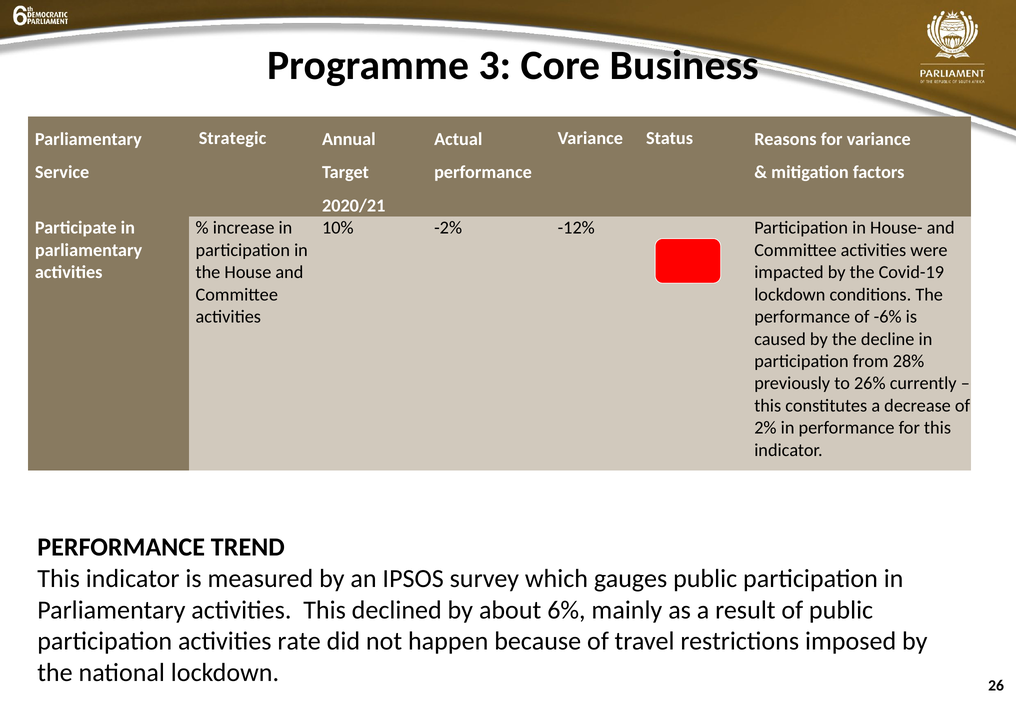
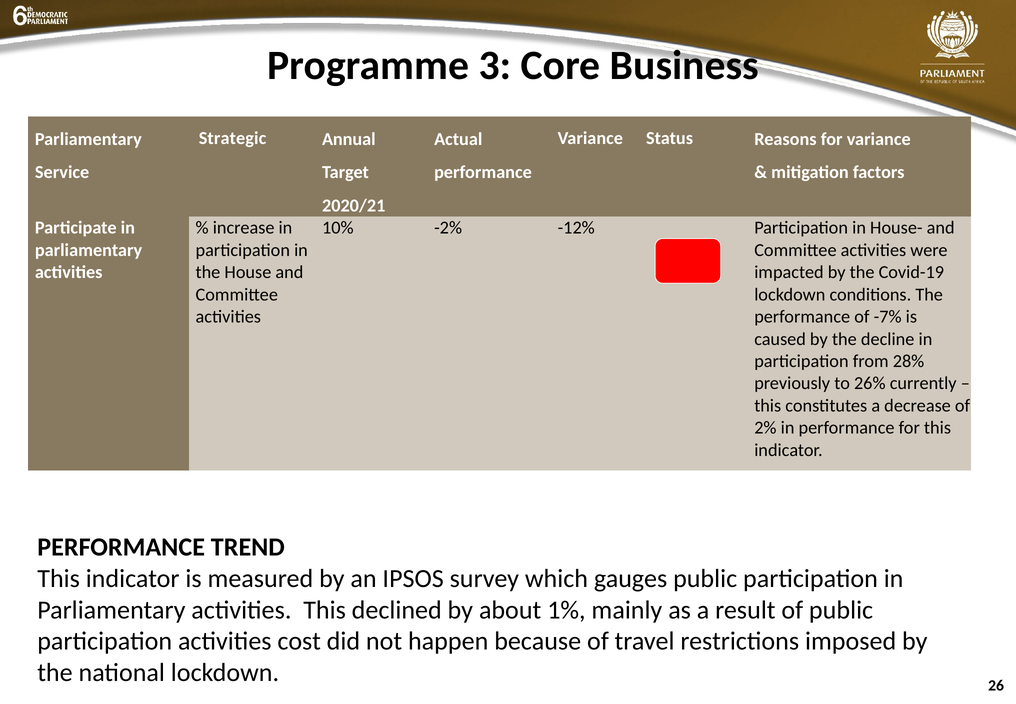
-6%: -6% -> -7%
6%: 6% -> 1%
rate: rate -> cost
